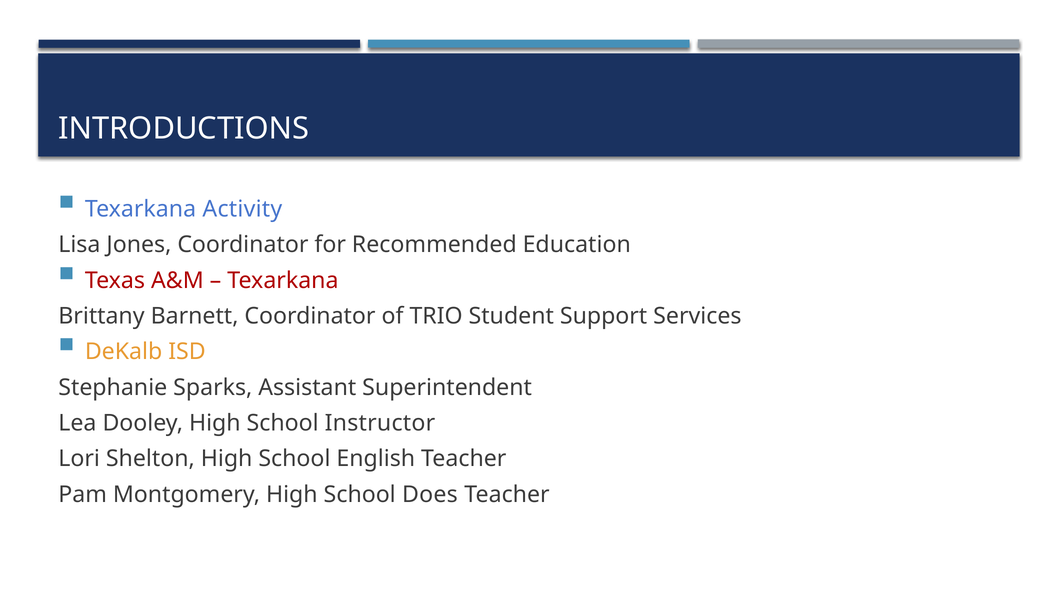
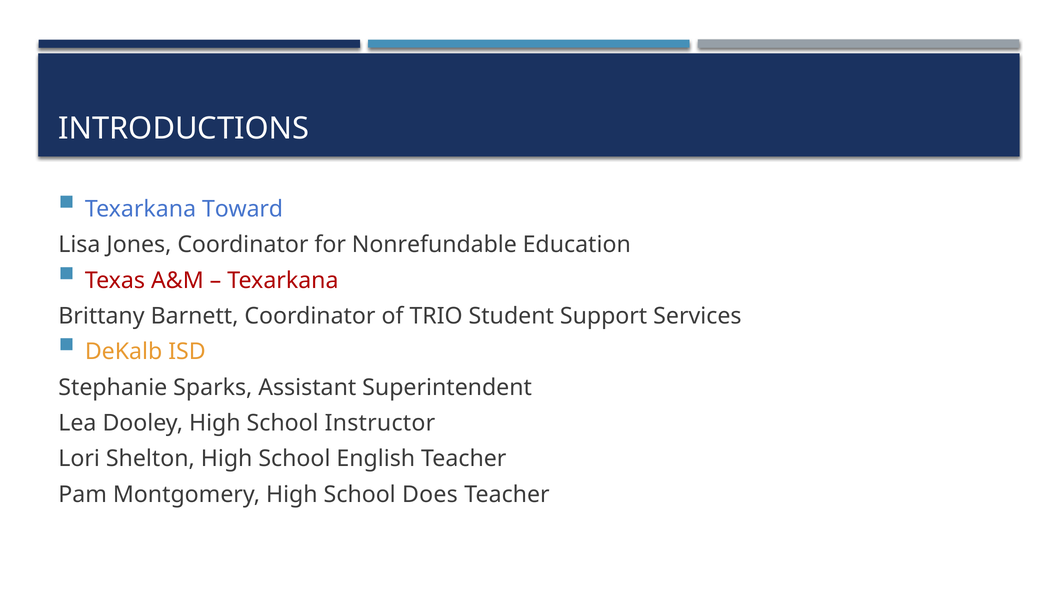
Activity: Activity -> Toward
Recommended: Recommended -> Nonrefundable
